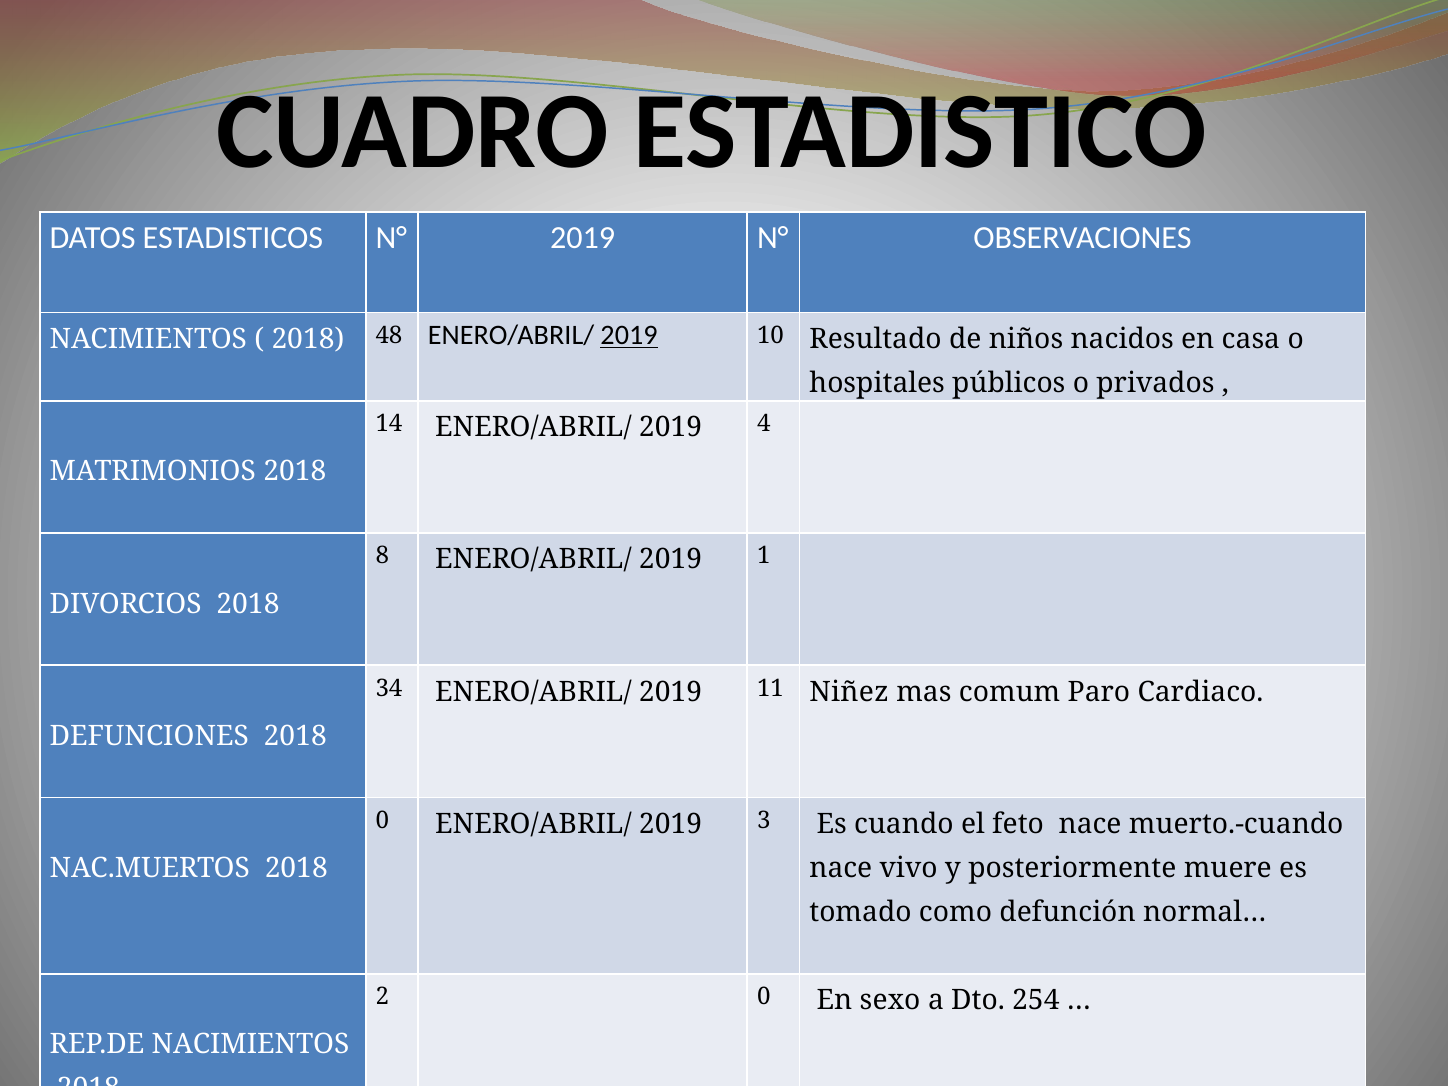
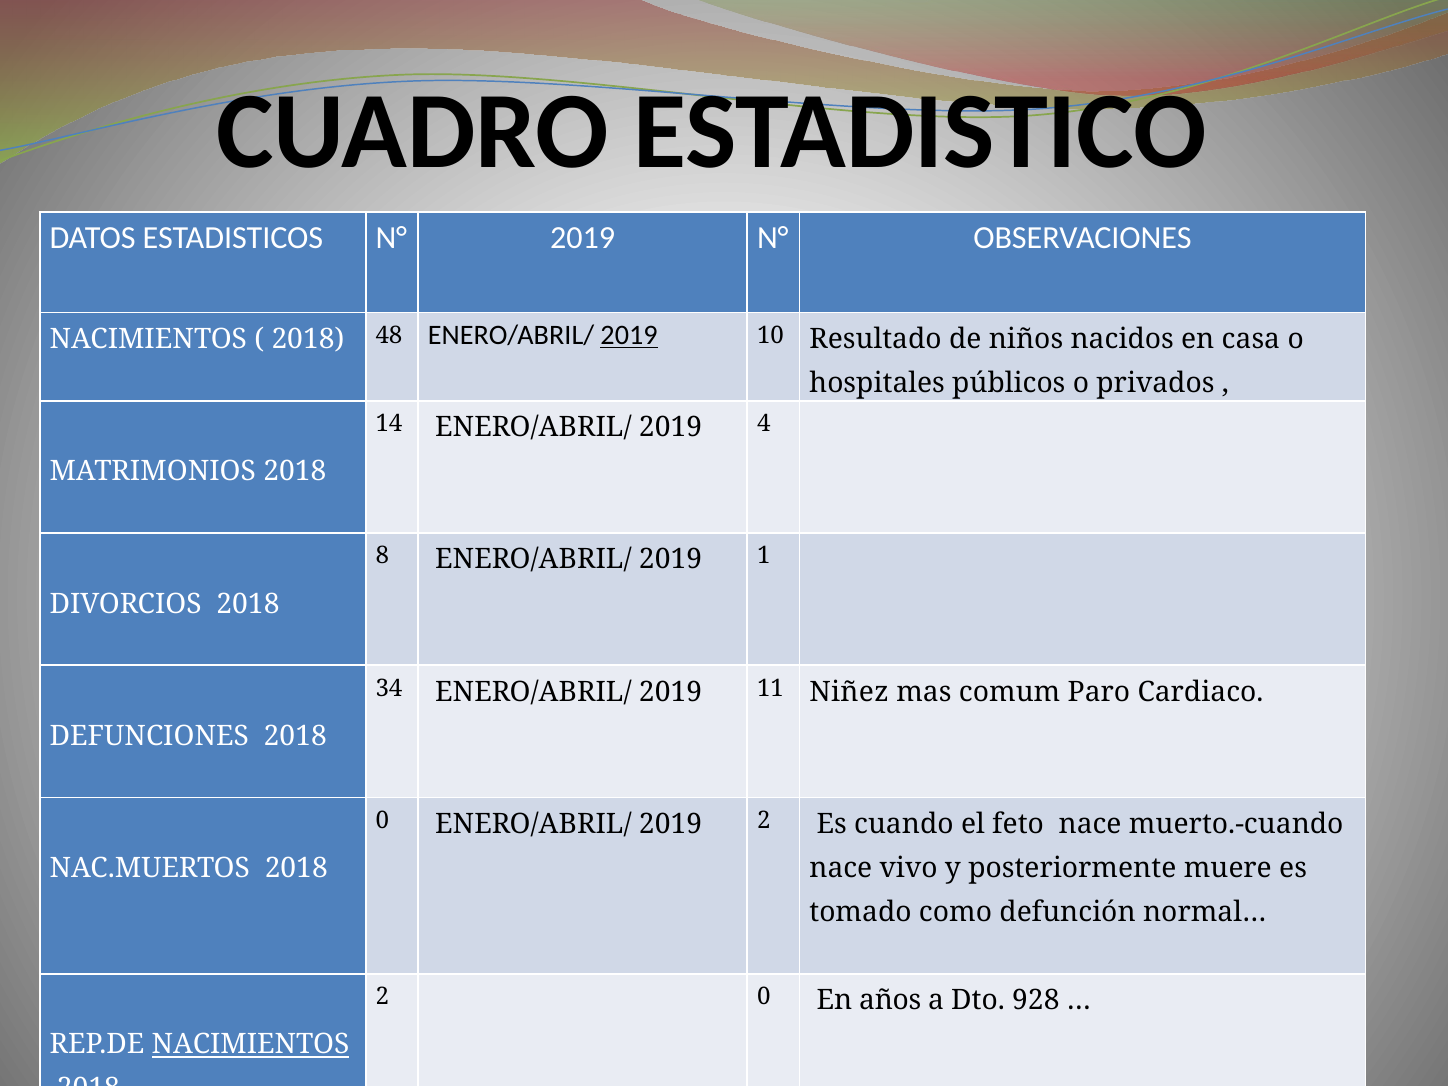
2019 3: 3 -> 2
sexo: sexo -> años
254: 254 -> 928
NACIMIENTOS at (251, 1045) underline: none -> present
